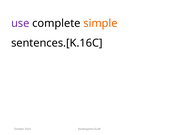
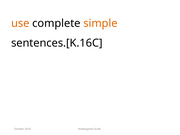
use colour: purple -> orange
